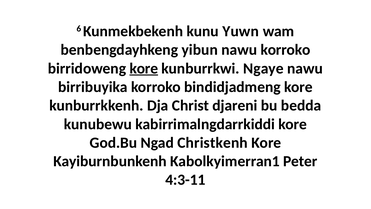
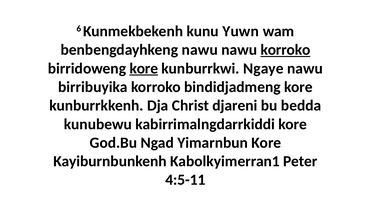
benbengdayhkeng yibun: yibun -> nawu
korroko at (285, 50) underline: none -> present
Christkenh: Christkenh -> Yimarnbun
4:3-11: 4:3-11 -> 4:5-11
